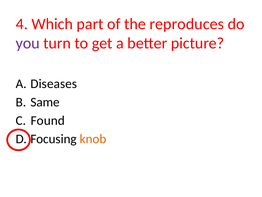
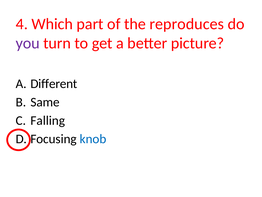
Diseases: Diseases -> Different
Found: Found -> Falling
knob colour: orange -> blue
